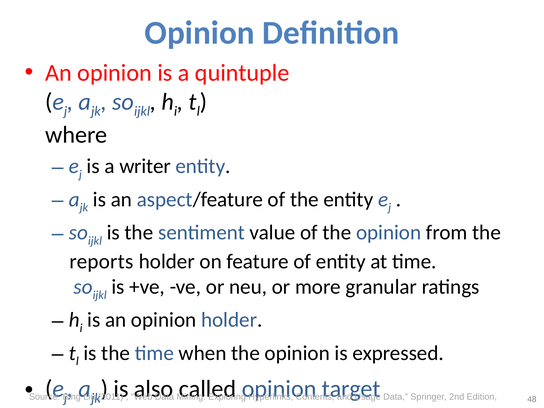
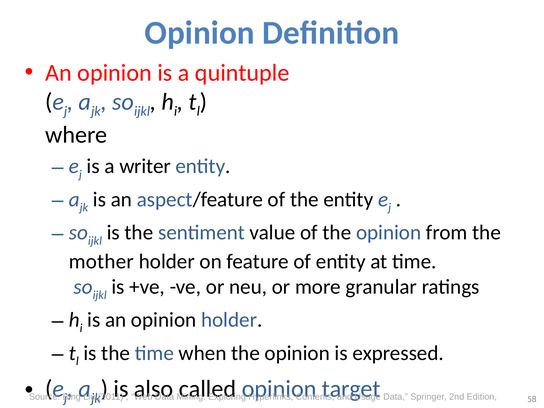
reports: reports -> mother
48: 48 -> 58
